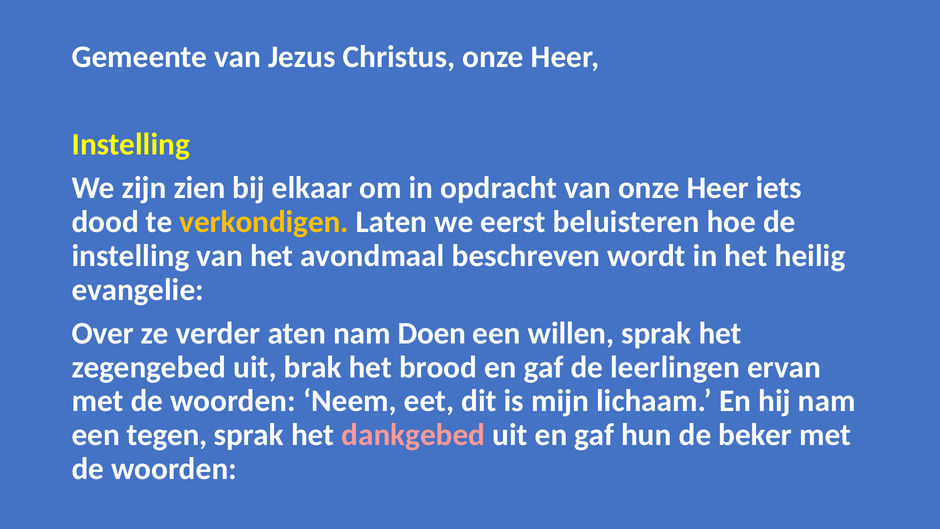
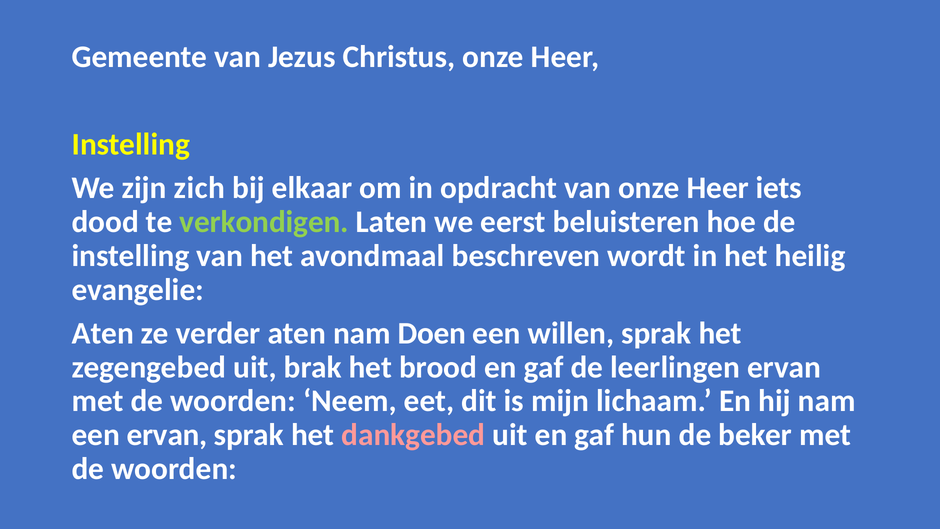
zien: zien -> zich
verkondigen colour: yellow -> light green
Over at (103, 333): Over -> Aten
een tegen: tegen -> ervan
